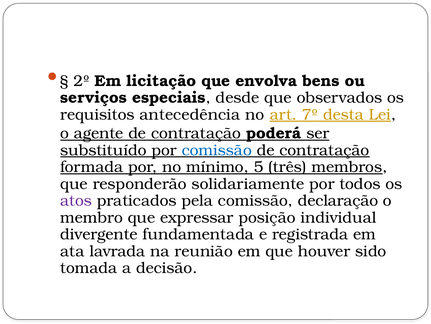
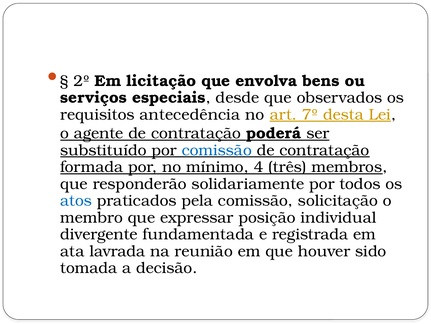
5: 5 -> 4
atos colour: purple -> blue
declaração: declaração -> solicitação
